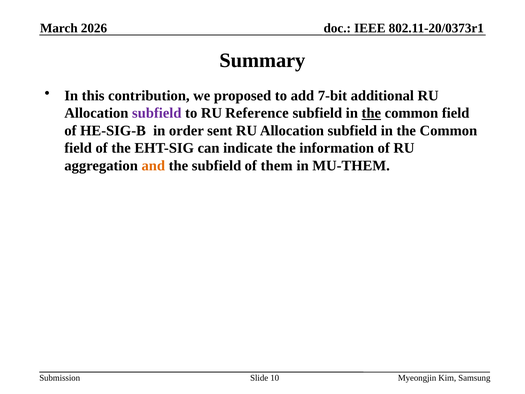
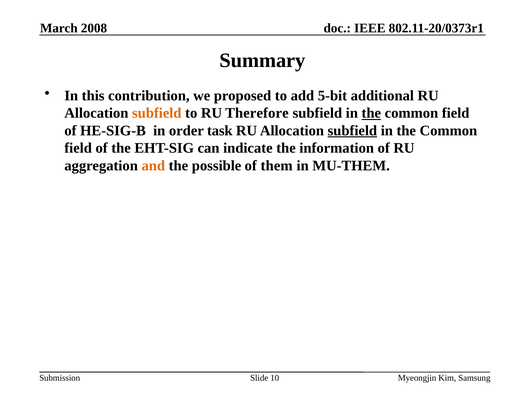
2026: 2026 -> 2008
7-bit: 7-bit -> 5-bit
subfield at (157, 113) colour: purple -> orange
Reference: Reference -> Therefore
sent: sent -> task
subfield at (352, 131) underline: none -> present
the subfield: subfield -> possible
